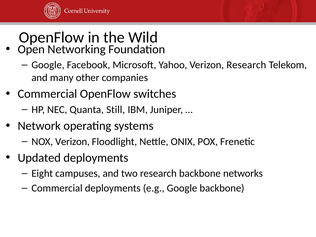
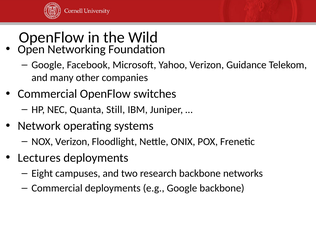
Verizon Research: Research -> Guidance
Updated: Updated -> Lectures
